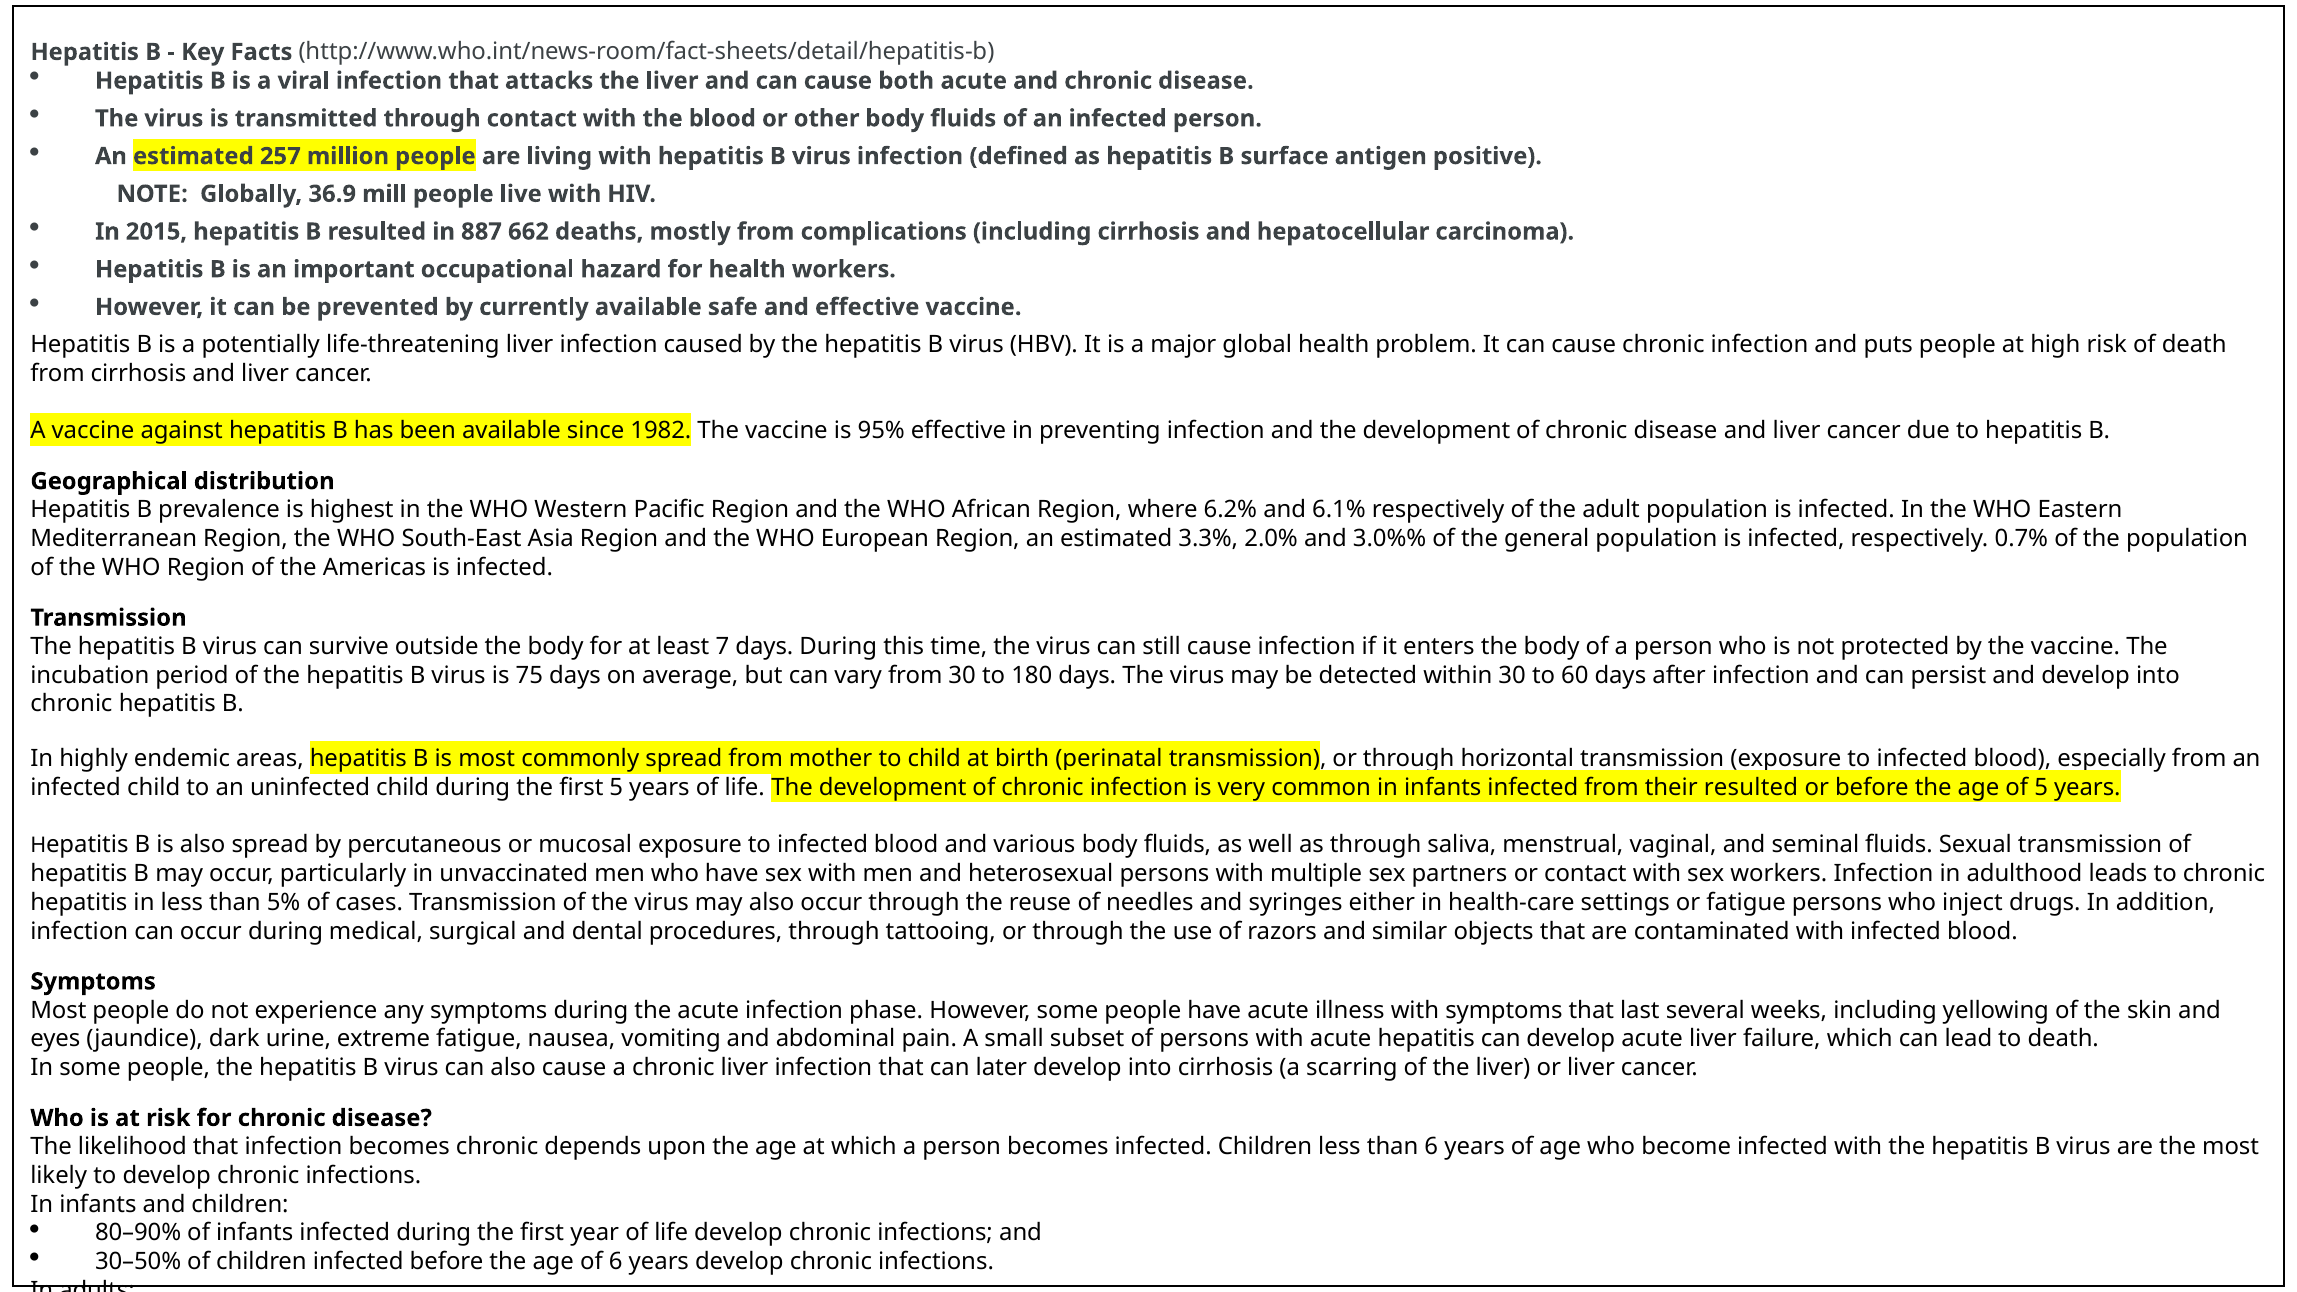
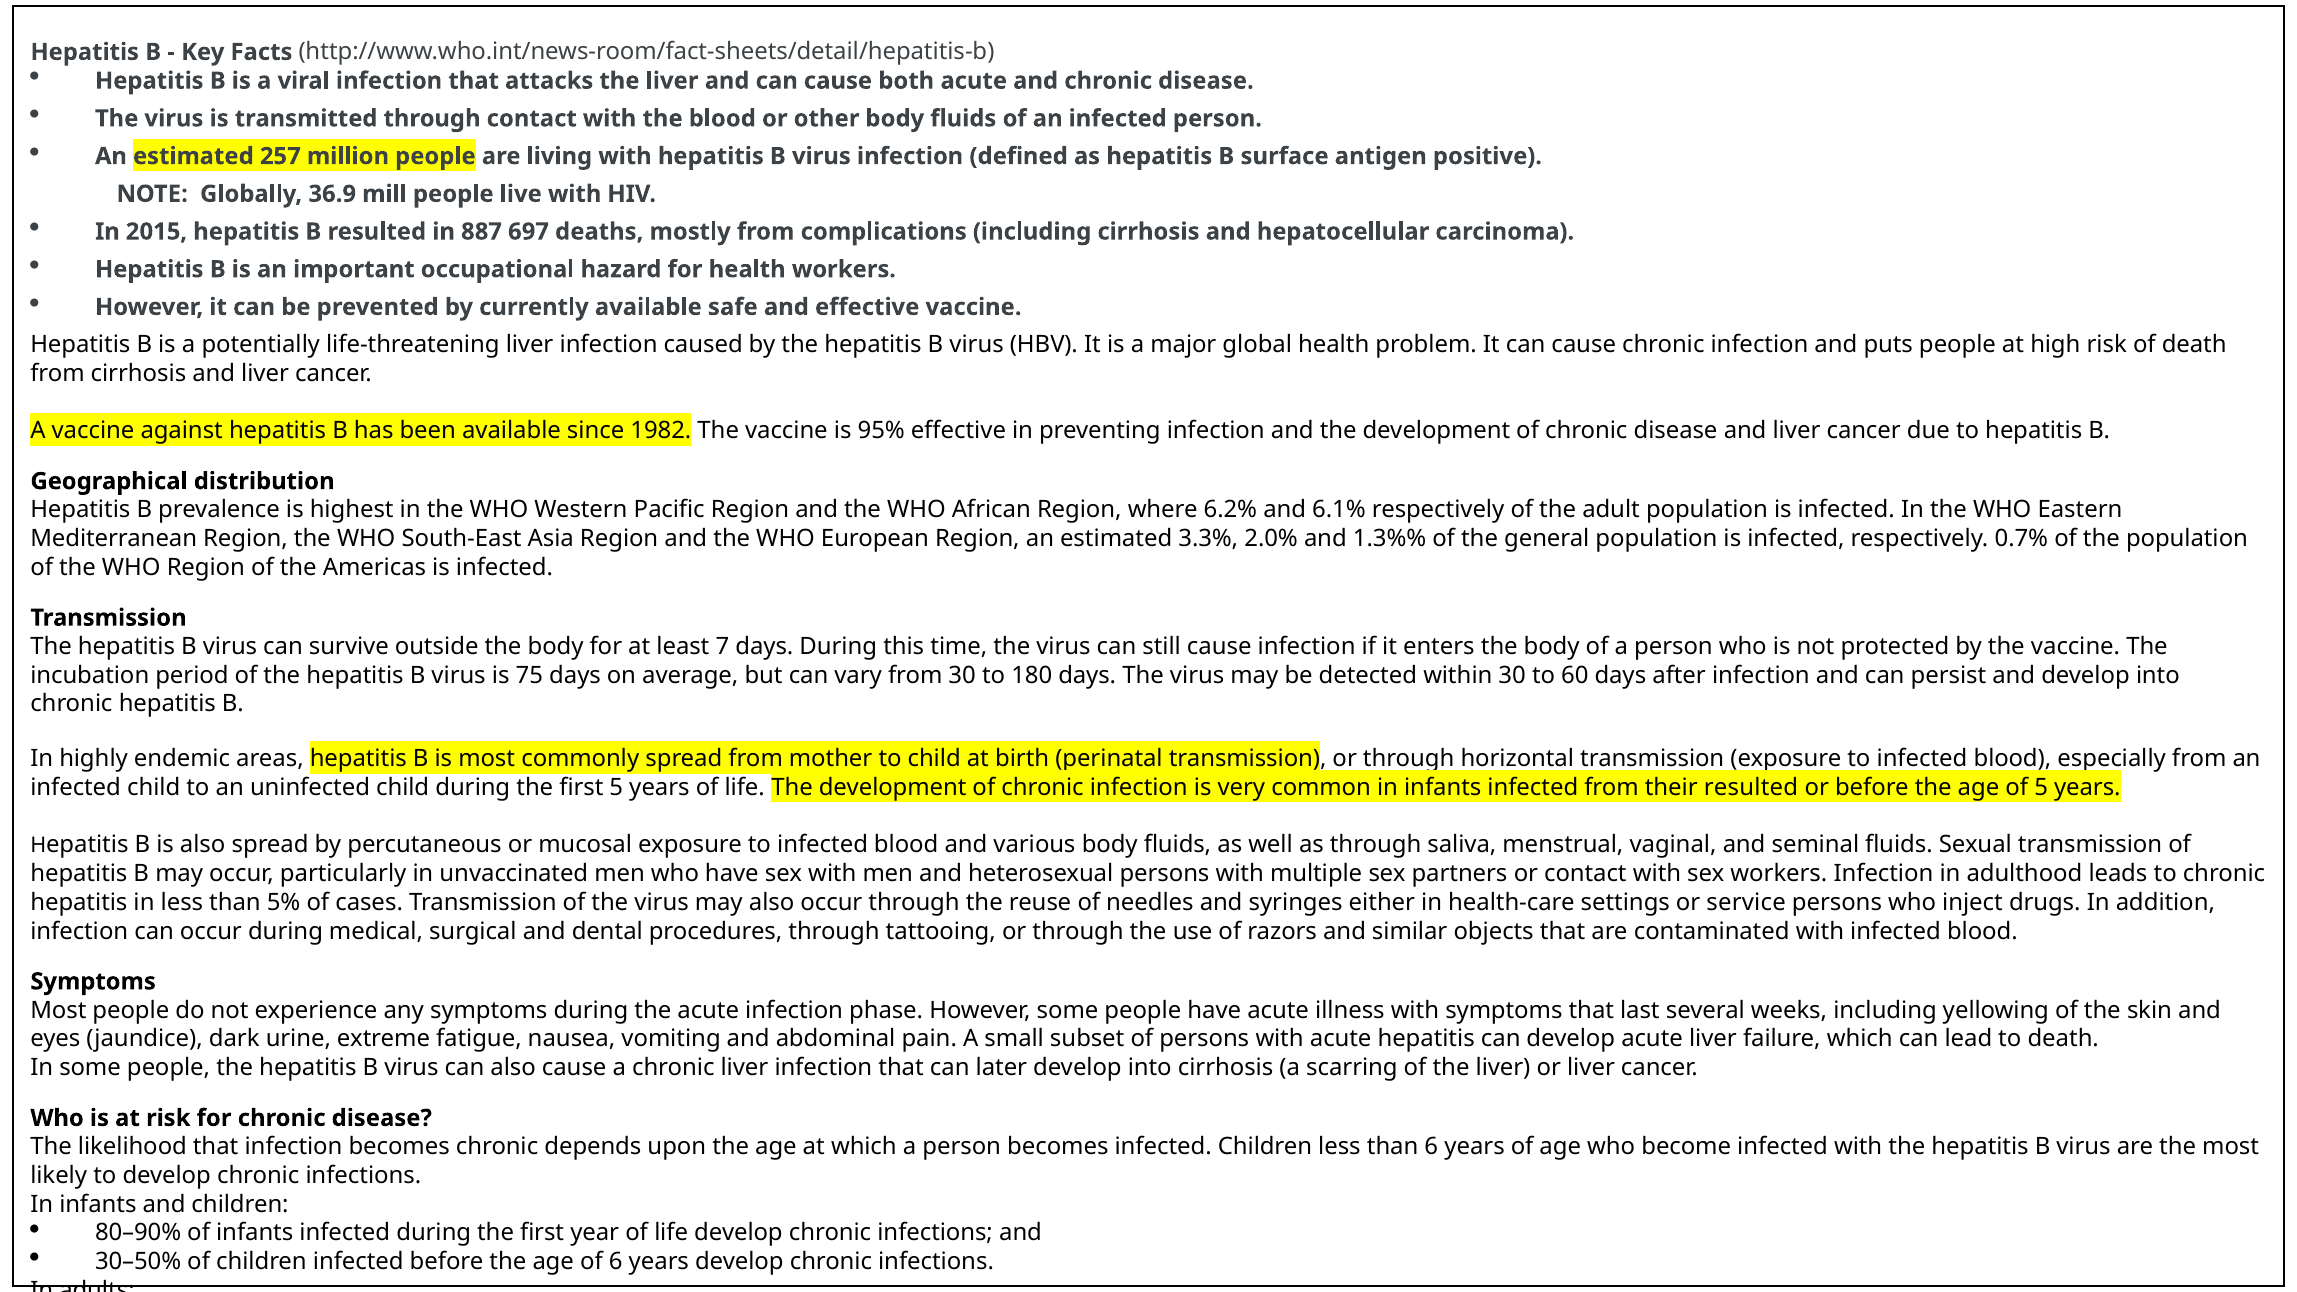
662: 662 -> 697
3.0%%: 3.0%% -> 1.3%%
or fatigue: fatigue -> service
